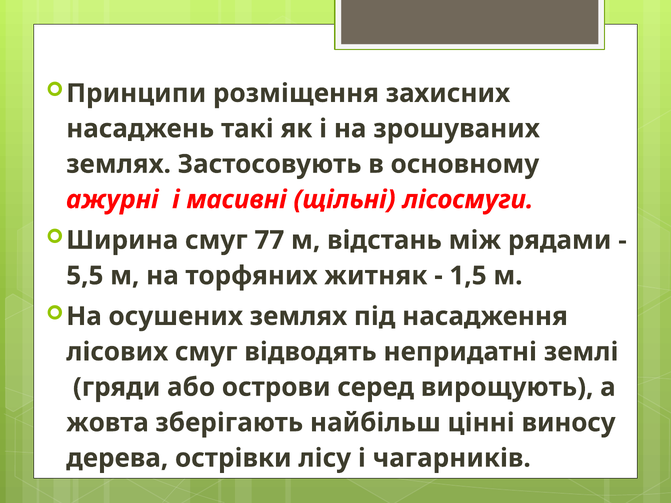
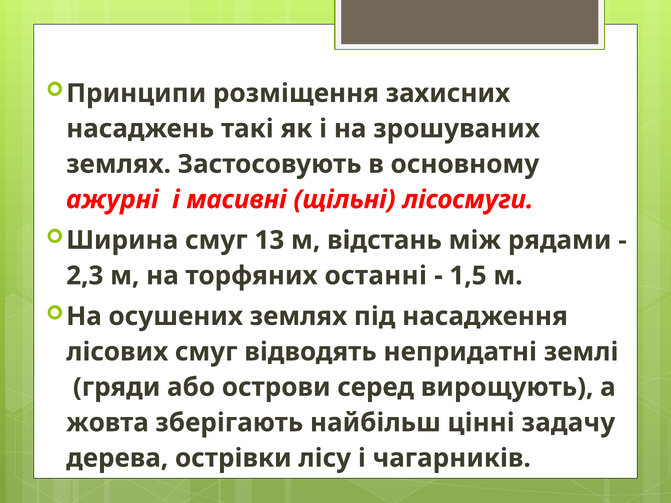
77: 77 -> 13
5,5: 5,5 -> 2,3
житняк: житняк -> останні
виносу: виносу -> задачу
